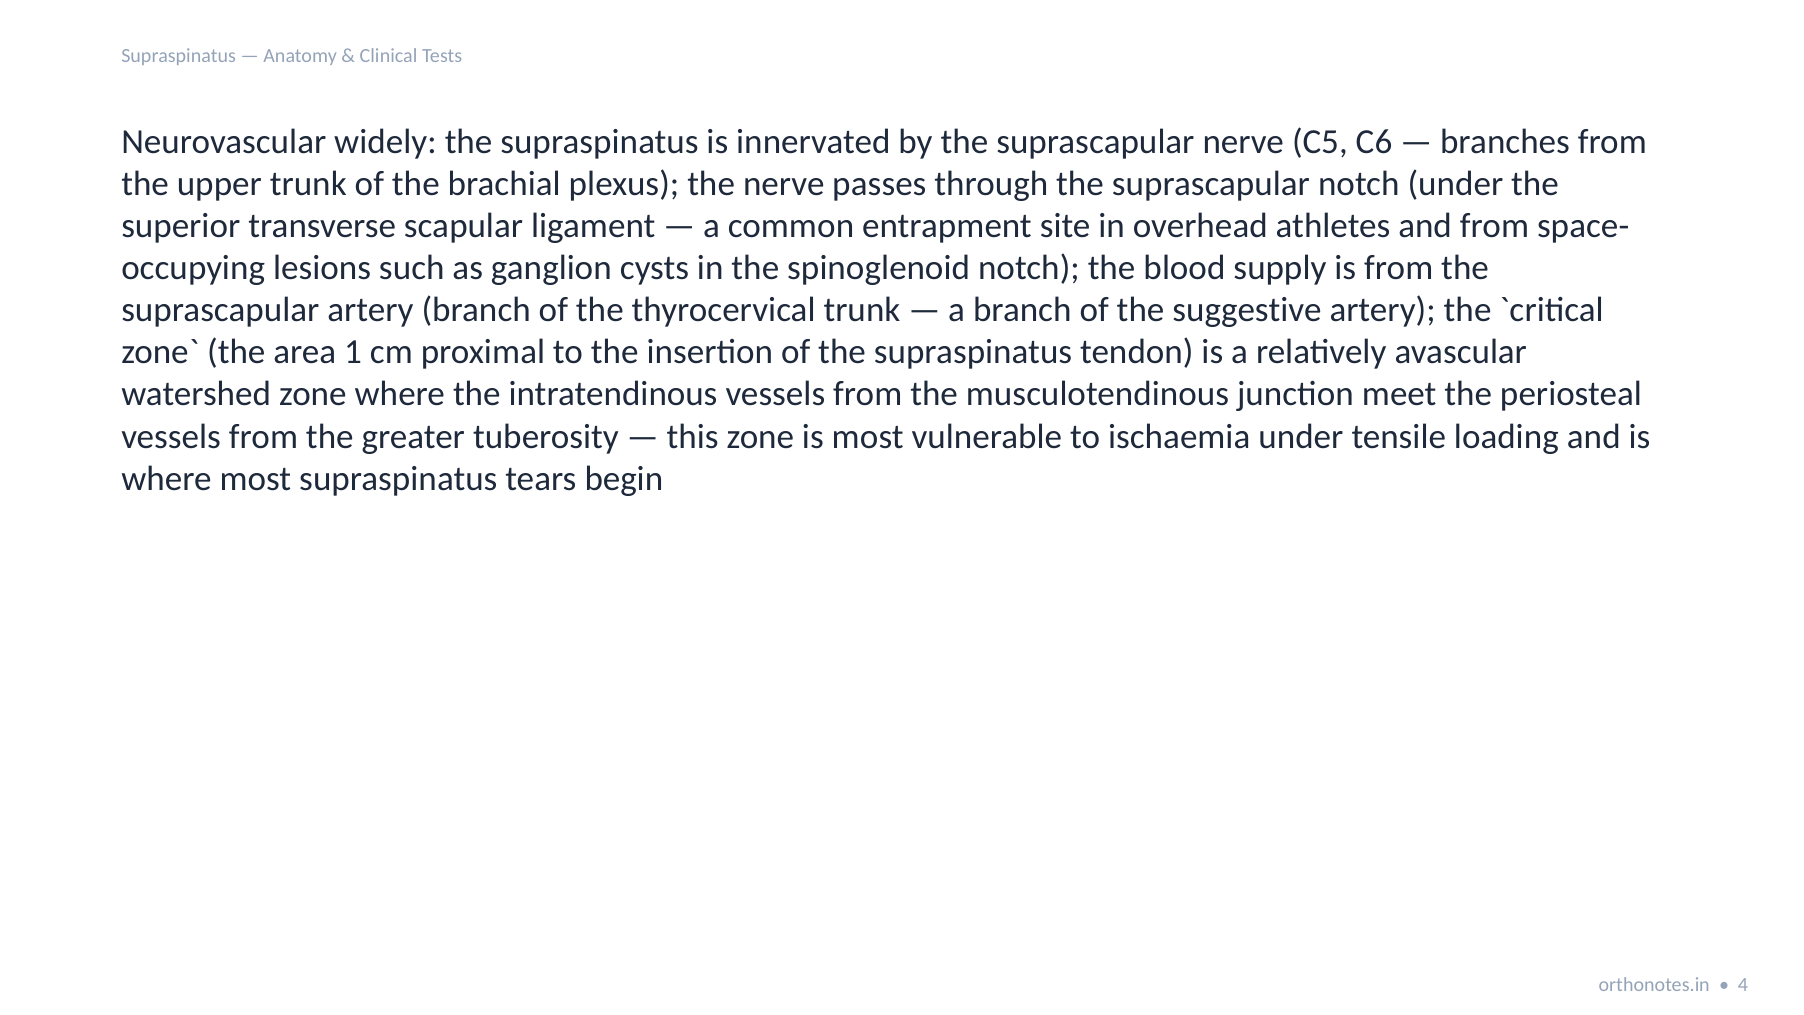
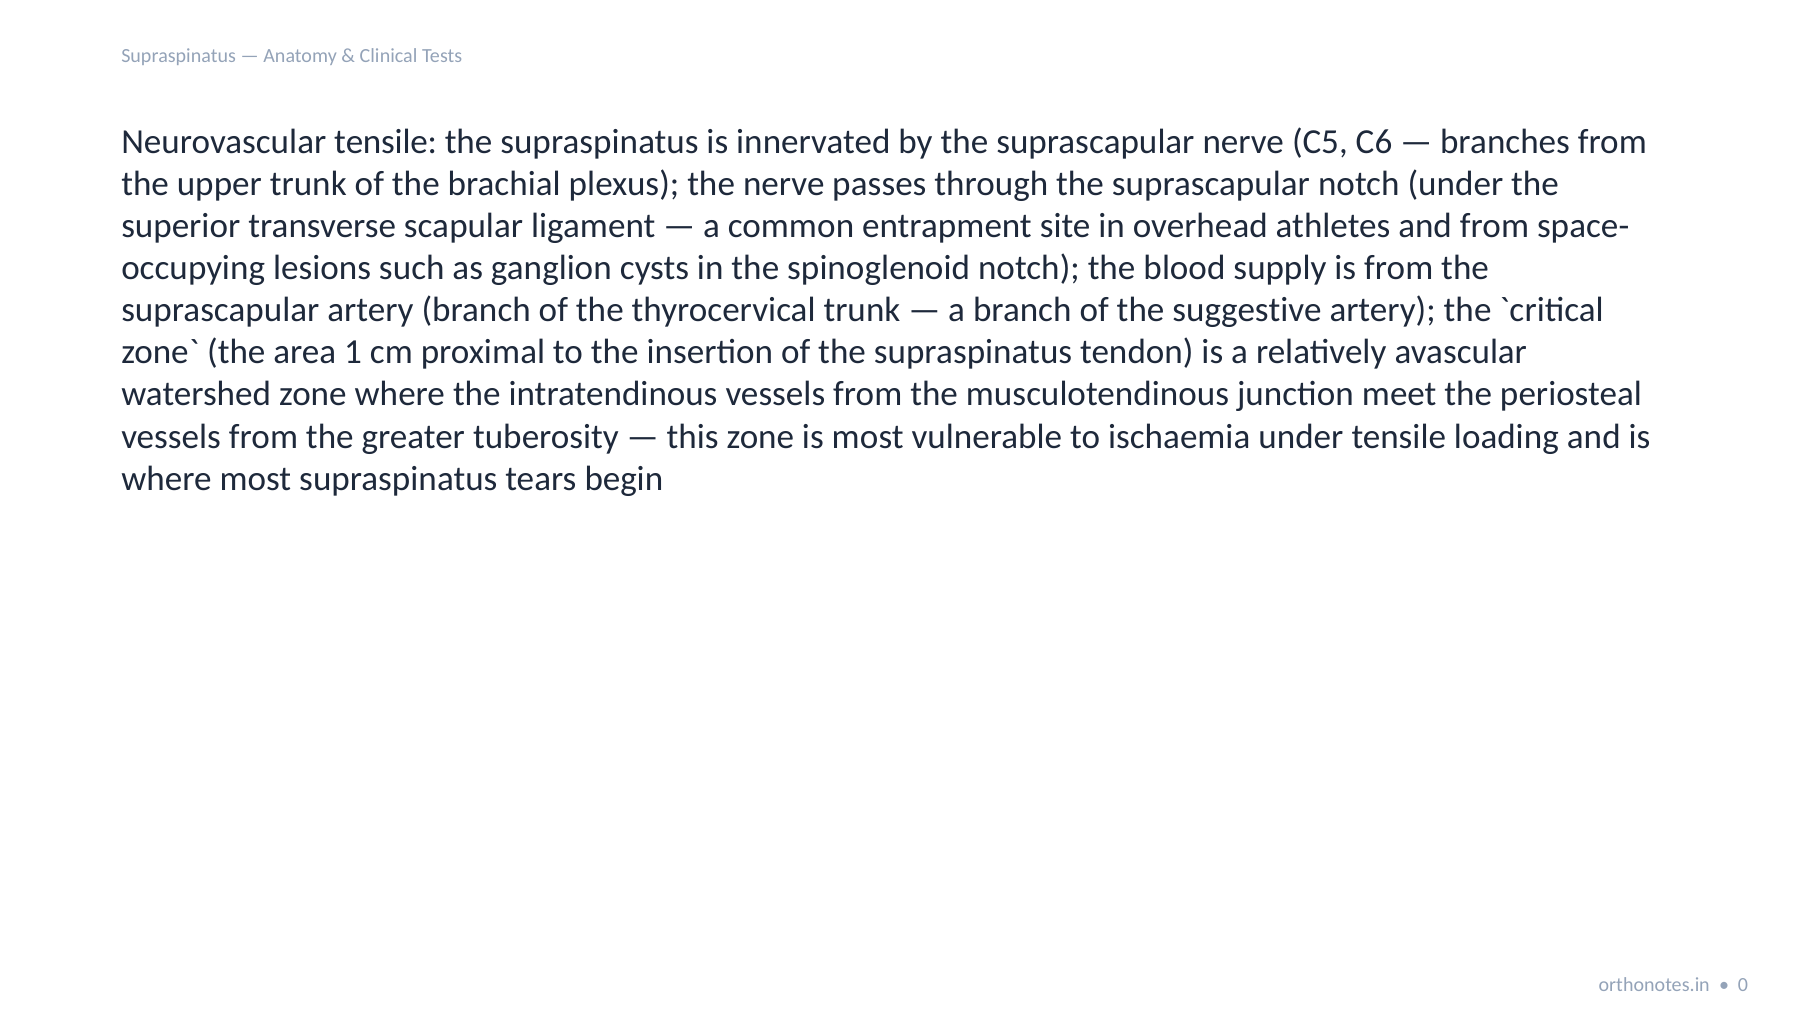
Neurovascular widely: widely -> tensile
4: 4 -> 0
